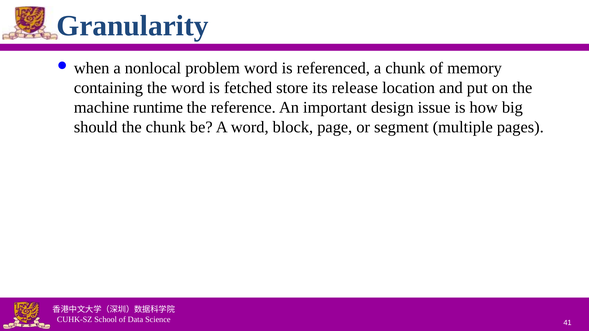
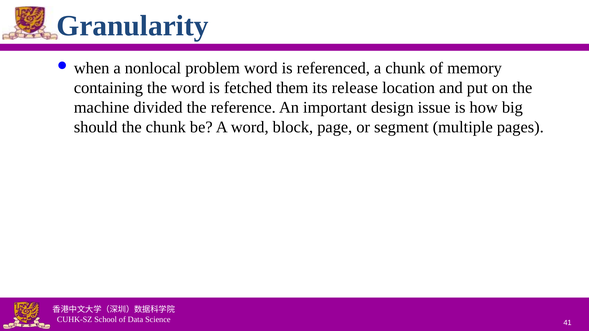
store: store -> them
runtime: runtime -> divided
